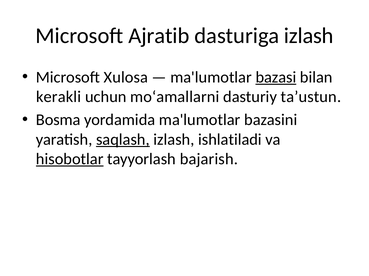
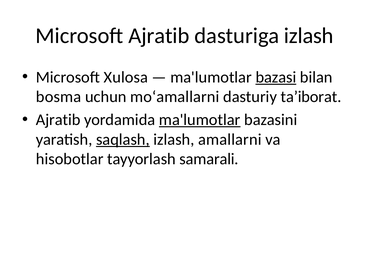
kerakli: kerakli -> bosma
ta’ustun: ta’ustun -> ta’iborat
Bosma at (58, 120): Bosma -> Ajratib
ma'lumotlar at (200, 120) underline: none -> present
ishlatiladi: ishlatiladi -> amallarni
hisobotlar underline: present -> none
bajarish: bajarish -> samarali
